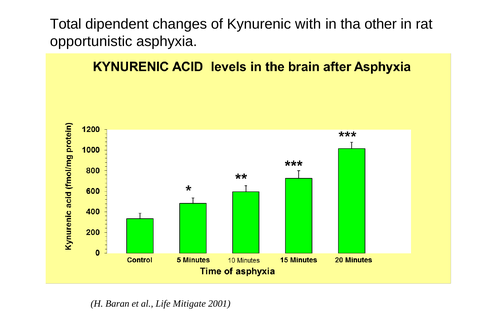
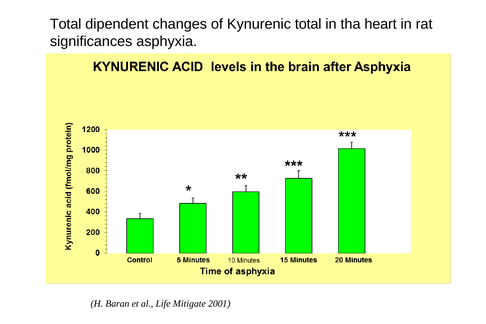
Kynurenic with: with -> total
other: other -> heart
opportunistic: opportunistic -> significances
